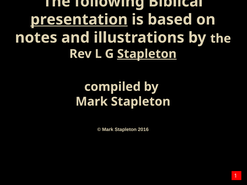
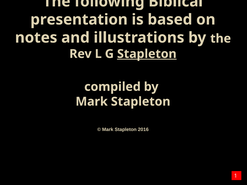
presentation underline: present -> none
